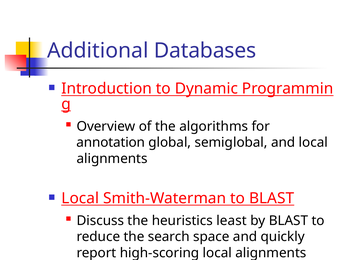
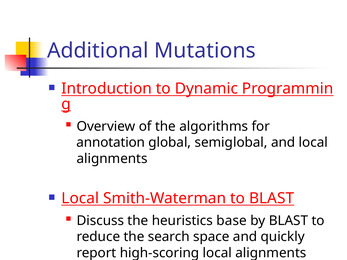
Databases: Databases -> Mutations
least: least -> base
